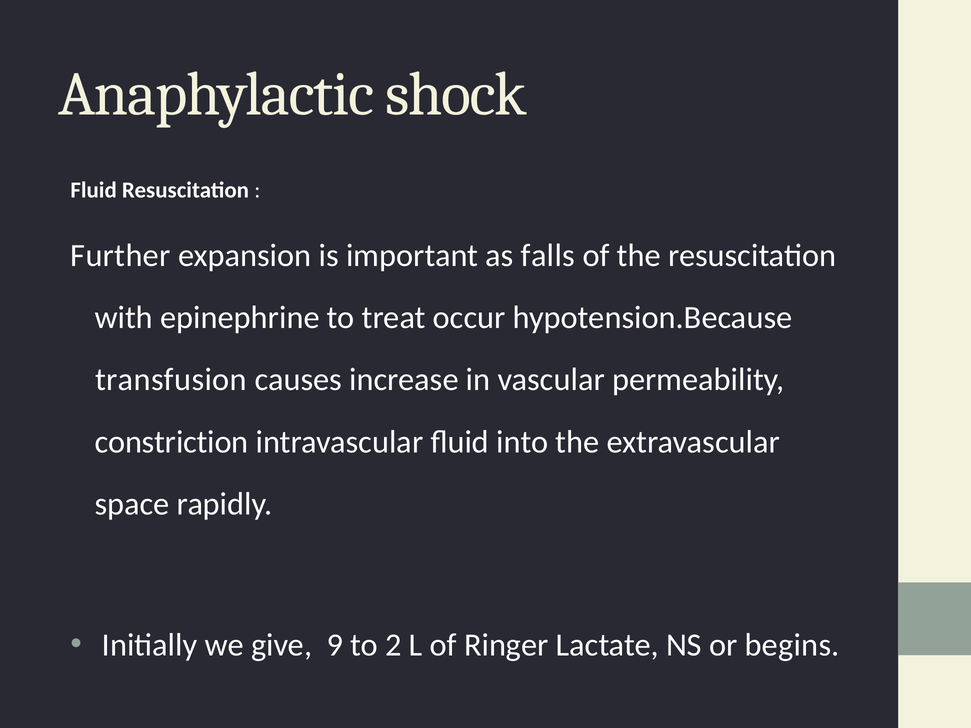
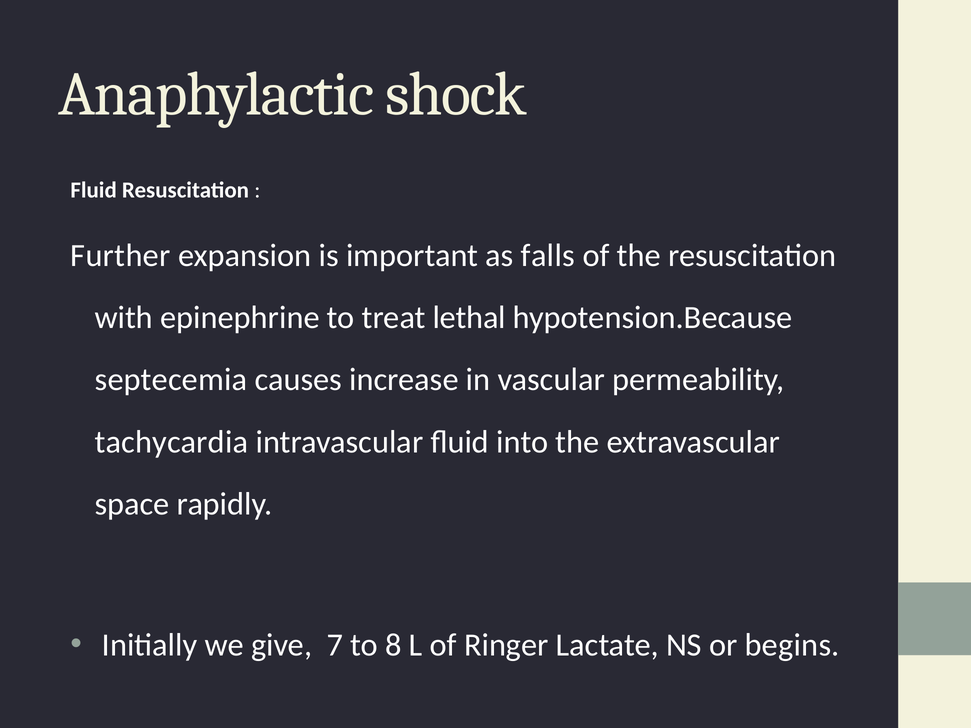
occur: occur -> lethal
transfusion: transfusion -> septecemia
constriction: constriction -> tachycardia
9: 9 -> 7
2: 2 -> 8
